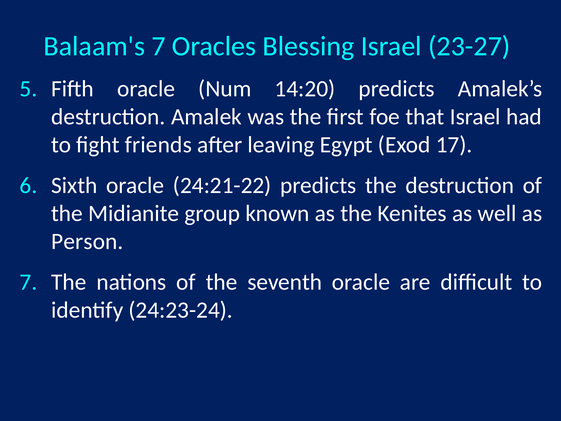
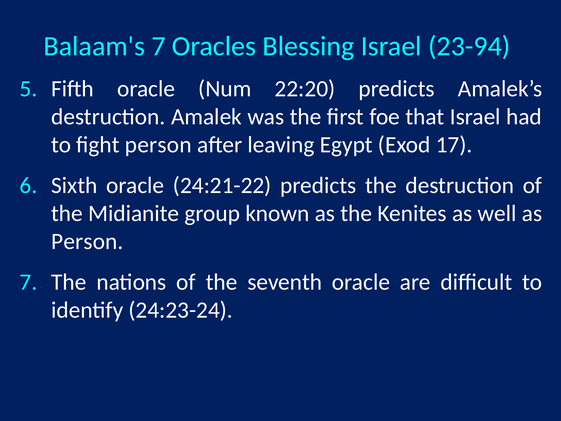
23-27: 23-27 -> 23-94
14:20: 14:20 -> 22:20
fight friends: friends -> person
